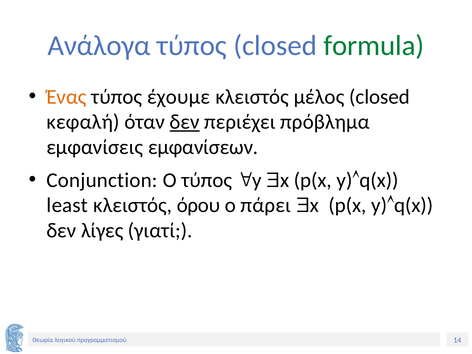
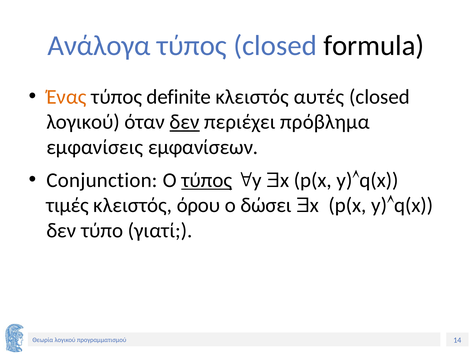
formula colour: green -> black
έχουμε: έχουμε -> definite
μέλος: μέλος -> αυτές
κεφαλή at (83, 122): κεφαλή -> λογικού
τύπος at (207, 180) underline: none -> present
least: least -> τιμές
πάρει: πάρει -> δώσει
λίγες: λίγες -> τύπο
